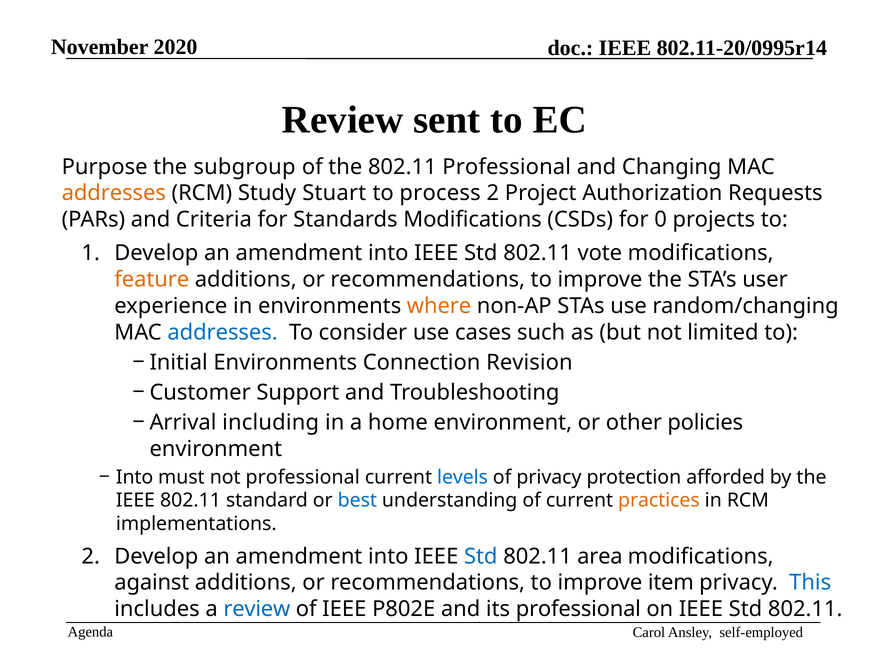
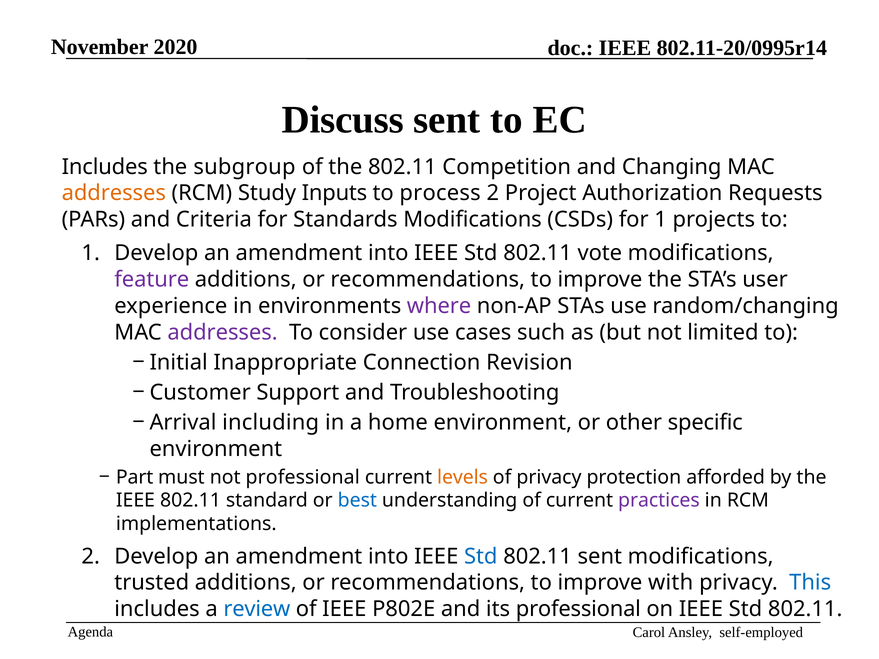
Review at (343, 120): Review -> Discuss
Purpose at (105, 167): Purpose -> Includes
802.11 Professional: Professional -> Competition
Stuart: Stuart -> Inputs
for 0: 0 -> 1
feature colour: orange -> purple
where colour: orange -> purple
addresses at (223, 332) colour: blue -> purple
Environments at (285, 362): Environments -> Inappropriate
policies: policies -> specific
Into at (135, 477): Into -> Part
levels colour: blue -> orange
practices colour: orange -> purple
802.11 area: area -> sent
against: against -> trusted
item: item -> with
